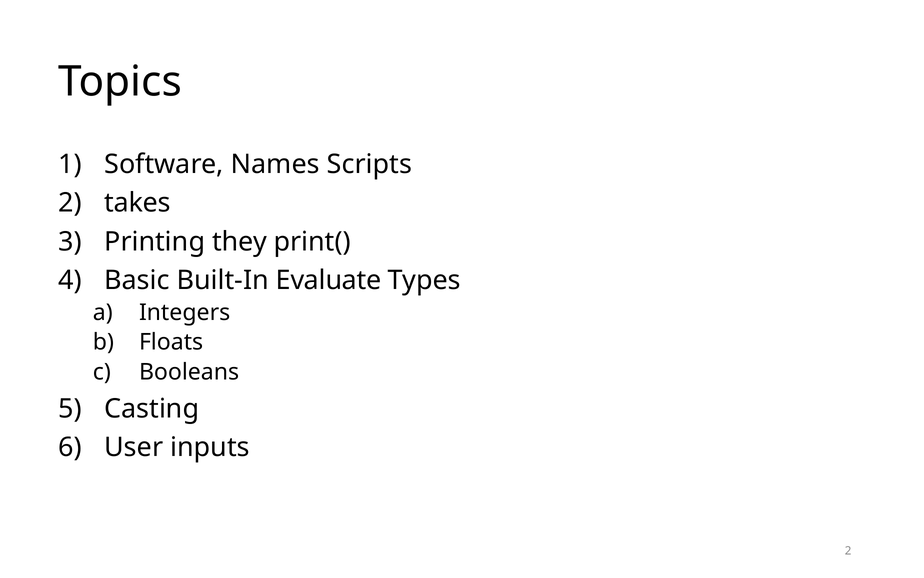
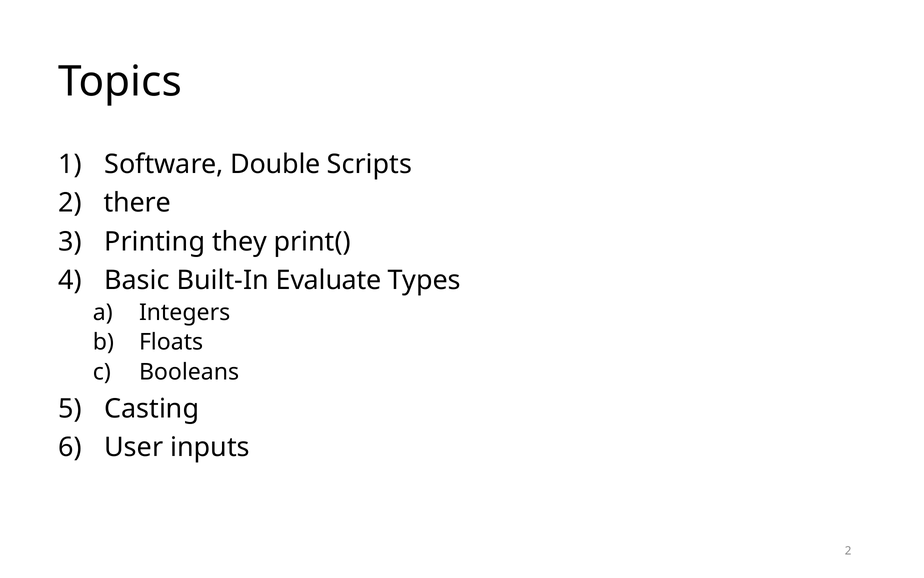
Names: Names -> Double
takes: takes -> there
